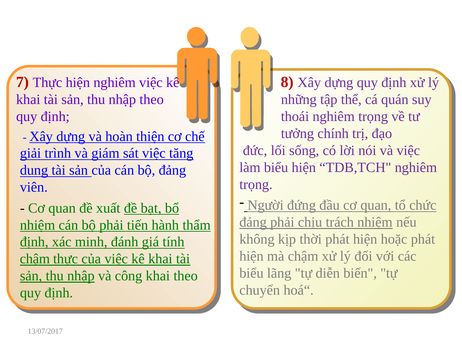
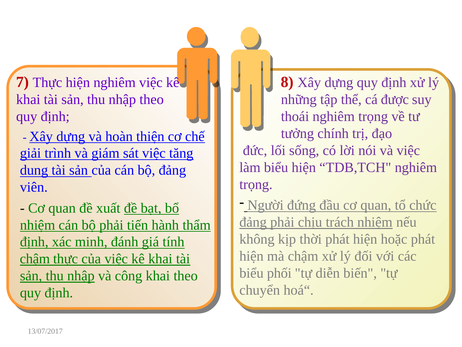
quán: quán -> được
lãng: lãng -> phối
